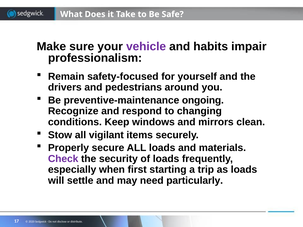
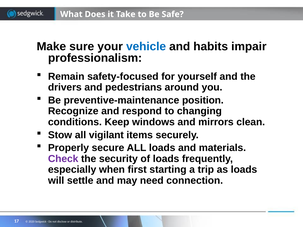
vehicle colour: purple -> blue
ongoing: ongoing -> position
particularly: particularly -> connection
